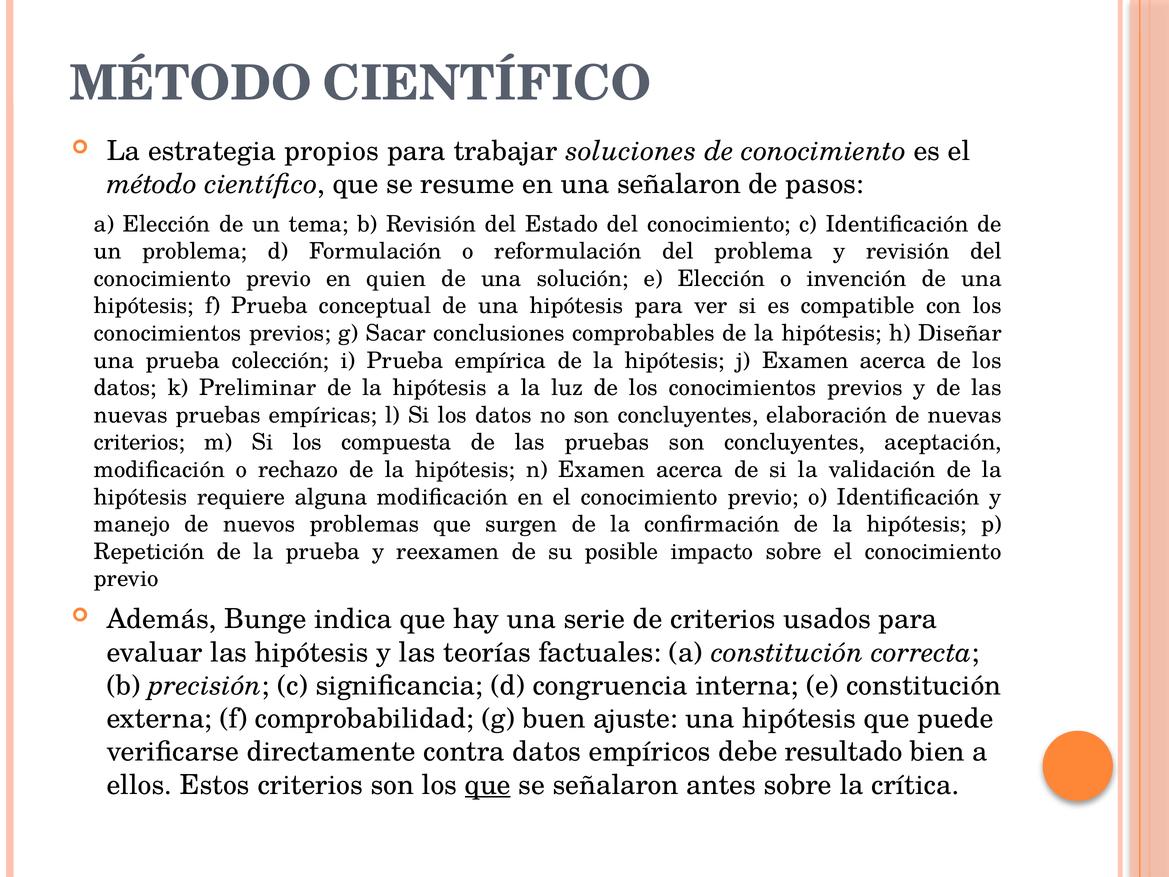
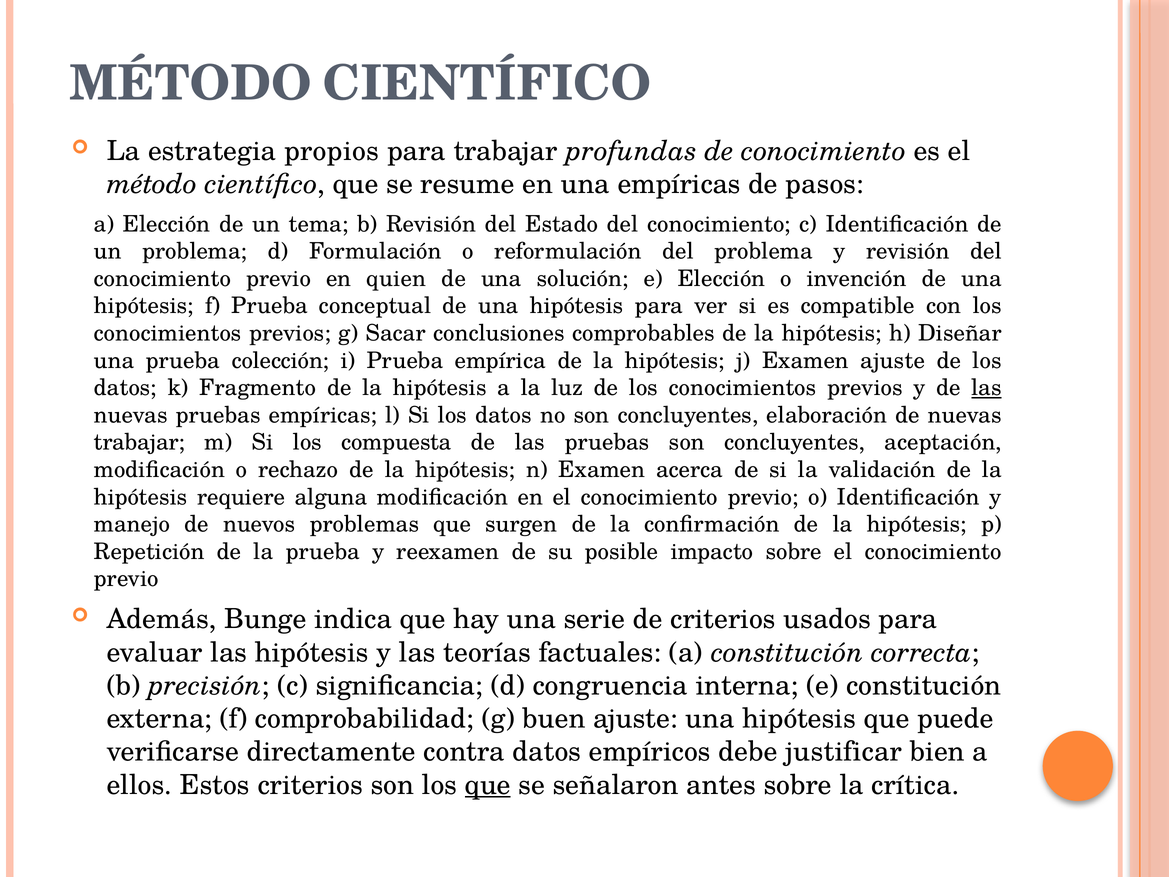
soluciones: soluciones -> profundas
una señalaron: señalaron -> empíricas
j Examen acerca: acerca -> ajuste
Preliminar: Preliminar -> Fragmento
las at (986, 388) underline: none -> present
criterios at (139, 442): criterios -> trabajar
resultado: resultado -> justificar
